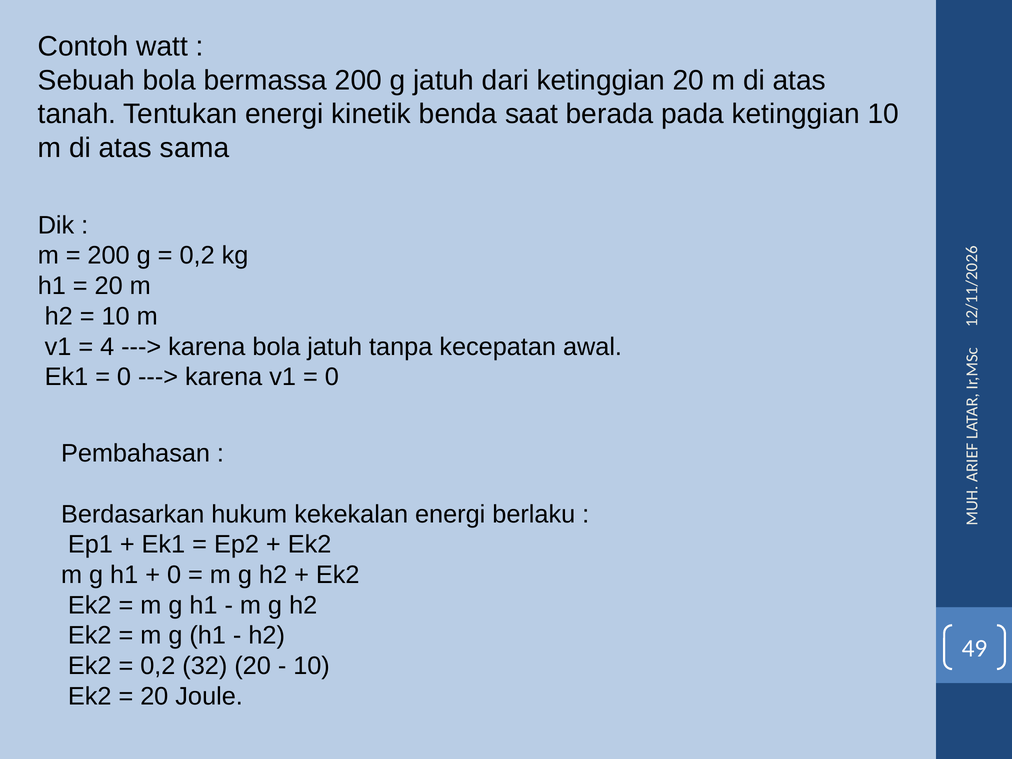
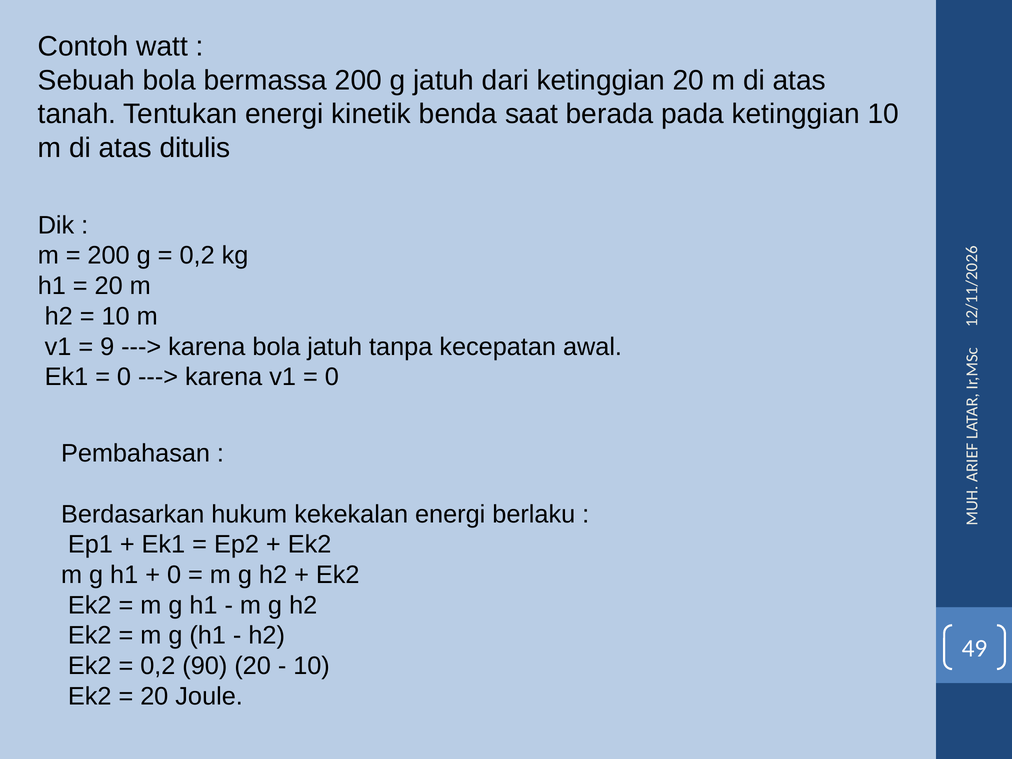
sama: sama -> ditulis
4: 4 -> 9
32: 32 -> 90
